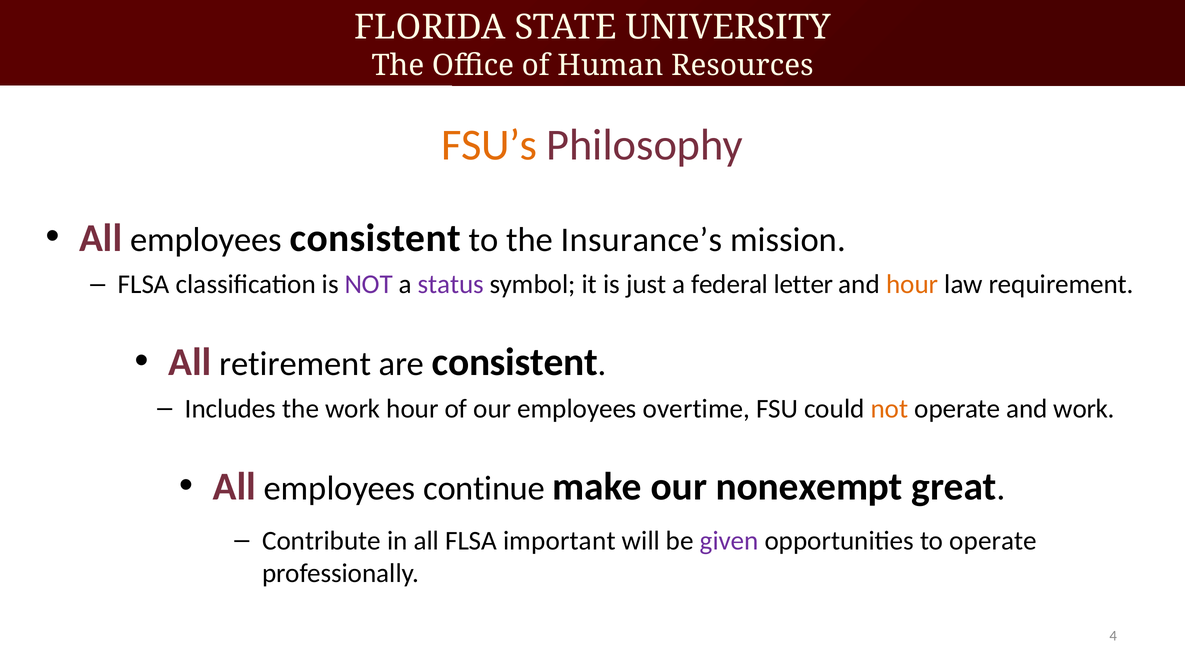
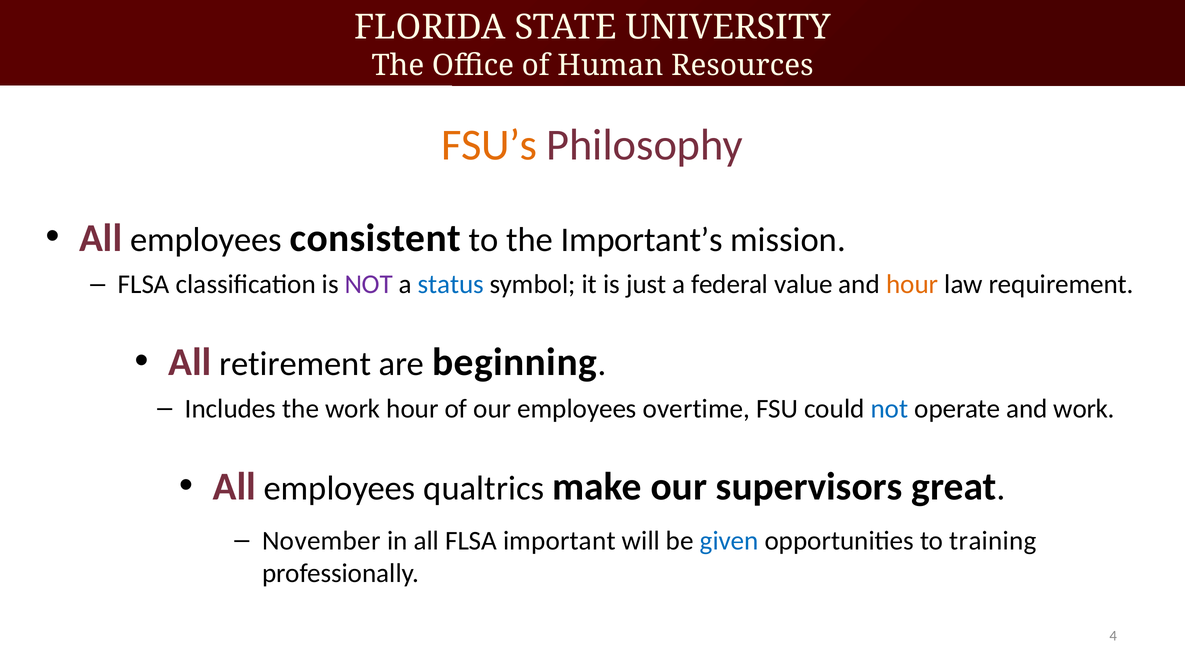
Insurance’s: Insurance’s -> Important’s
status colour: purple -> blue
letter: letter -> value
are consistent: consistent -> beginning
not at (889, 409) colour: orange -> blue
continue: continue -> qualtrics
nonexempt: nonexempt -> supervisors
Contribute: Contribute -> November
given colour: purple -> blue
to operate: operate -> training
